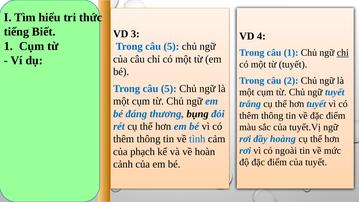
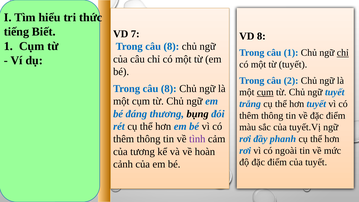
3: 3 -> 7
VD 4: 4 -> 8
5 at (171, 46): 5 -> 8
5 at (169, 89): 5 -> 8
cụm at (265, 92) underline: none -> present
tình colour: blue -> purple
hoàng: hoàng -> phanh
phạch: phạch -> tương
